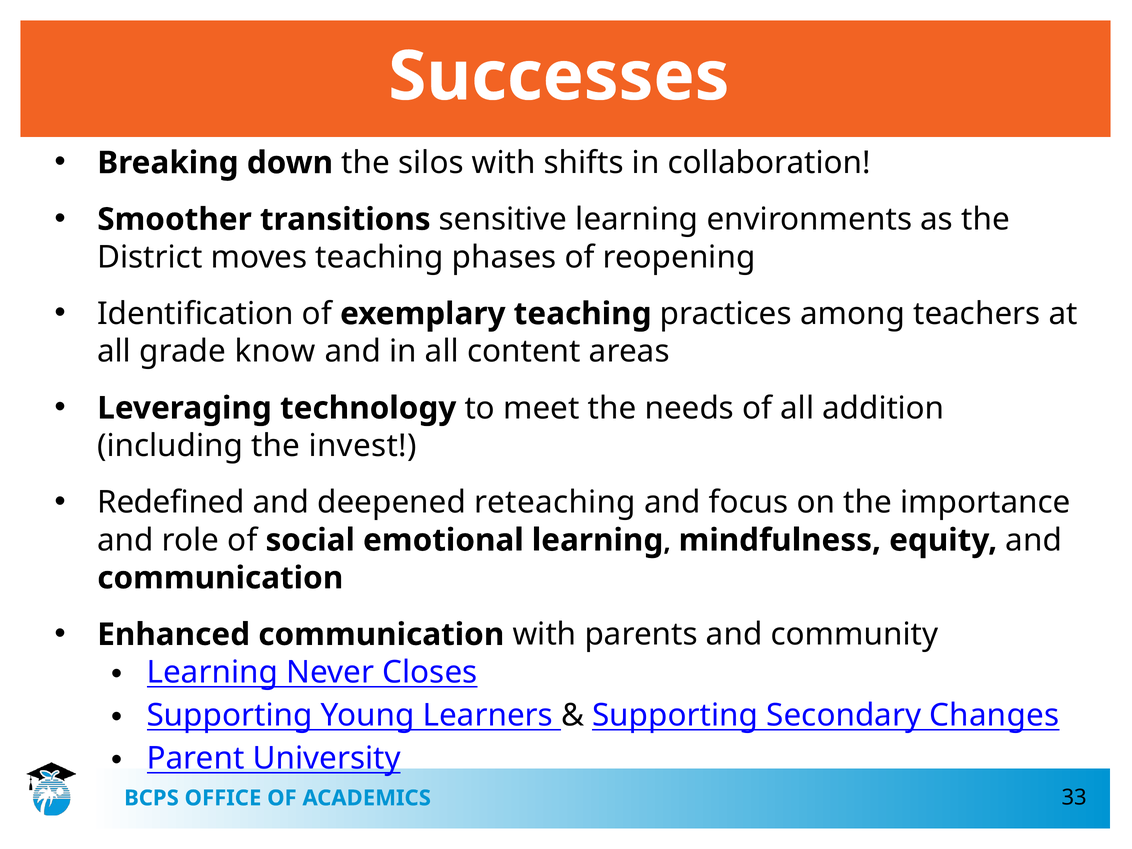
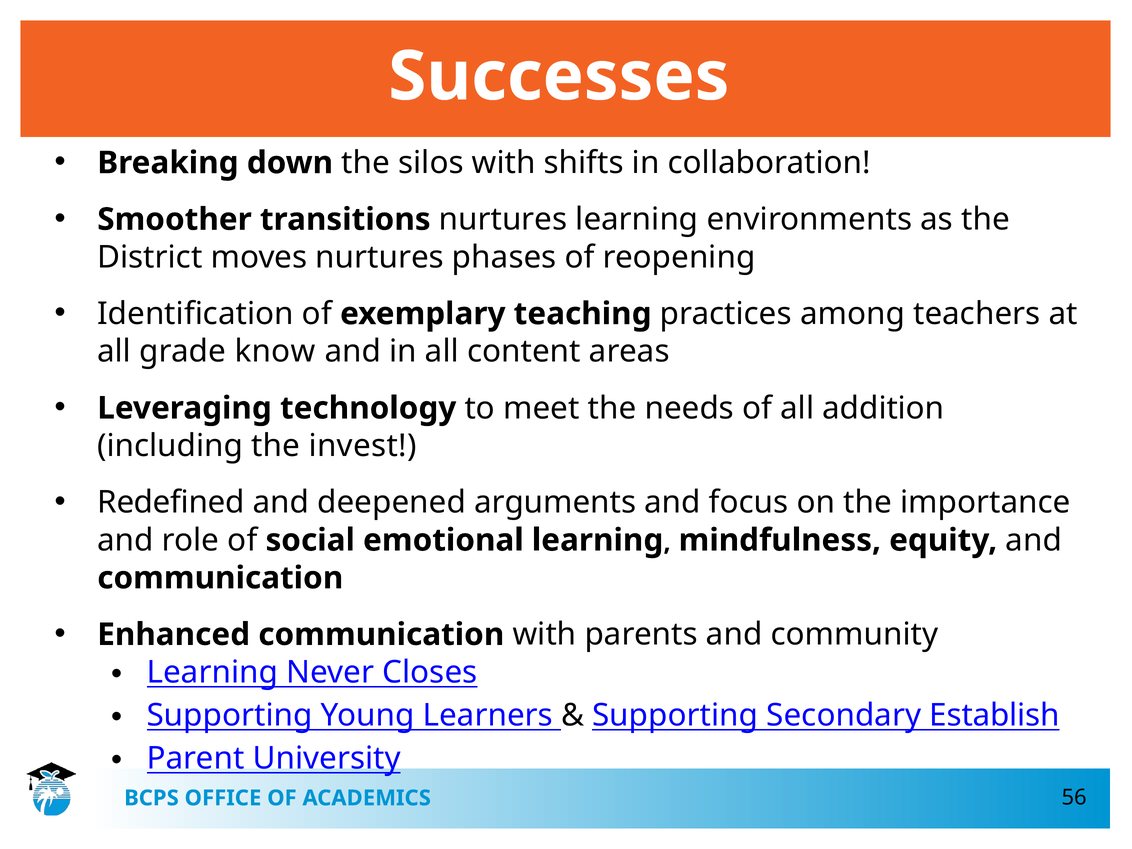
transitions sensitive: sensitive -> nurtures
moves teaching: teaching -> nurtures
reteaching: reteaching -> arguments
Changes: Changes -> Establish
33: 33 -> 56
